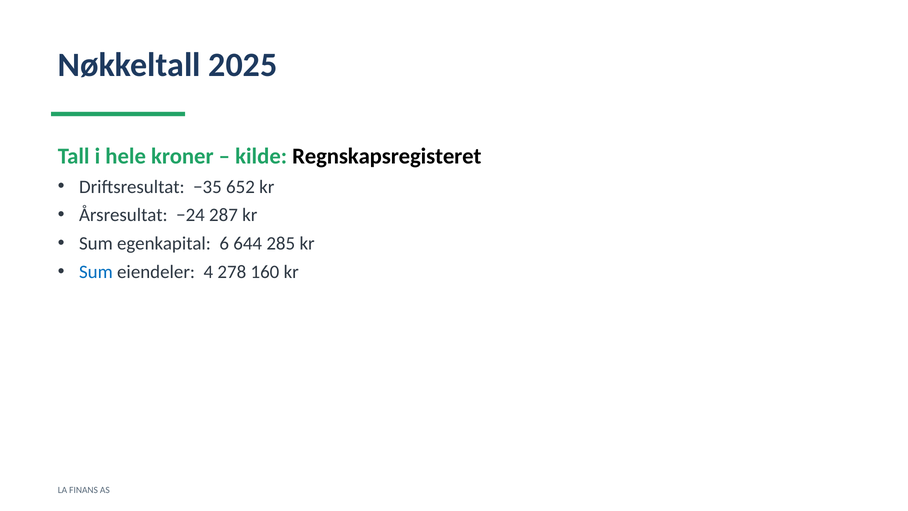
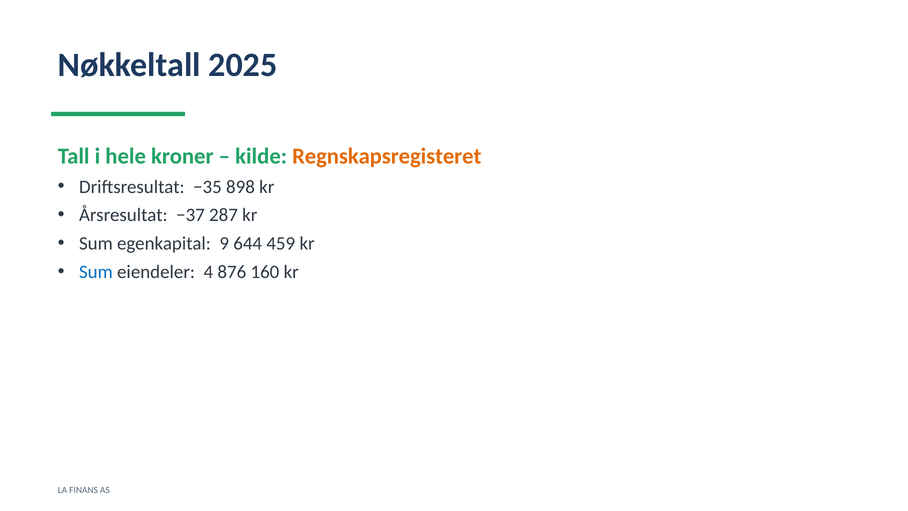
Regnskapsregisteret colour: black -> orange
652: 652 -> 898
−24: −24 -> −37
6: 6 -> 9
285: 285 -> 459
278: 278 -> 876
